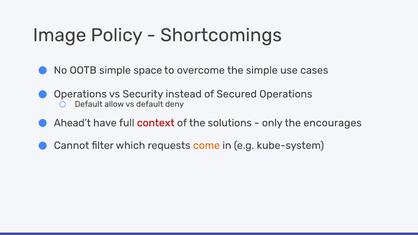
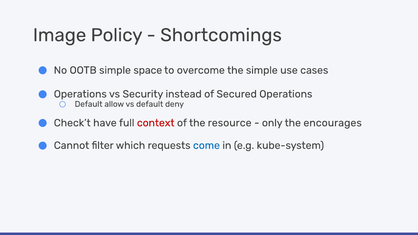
Ahead’t: Ahead’t -> Check’t
solutions: solutions -> resource
come colour: orange -> blue
